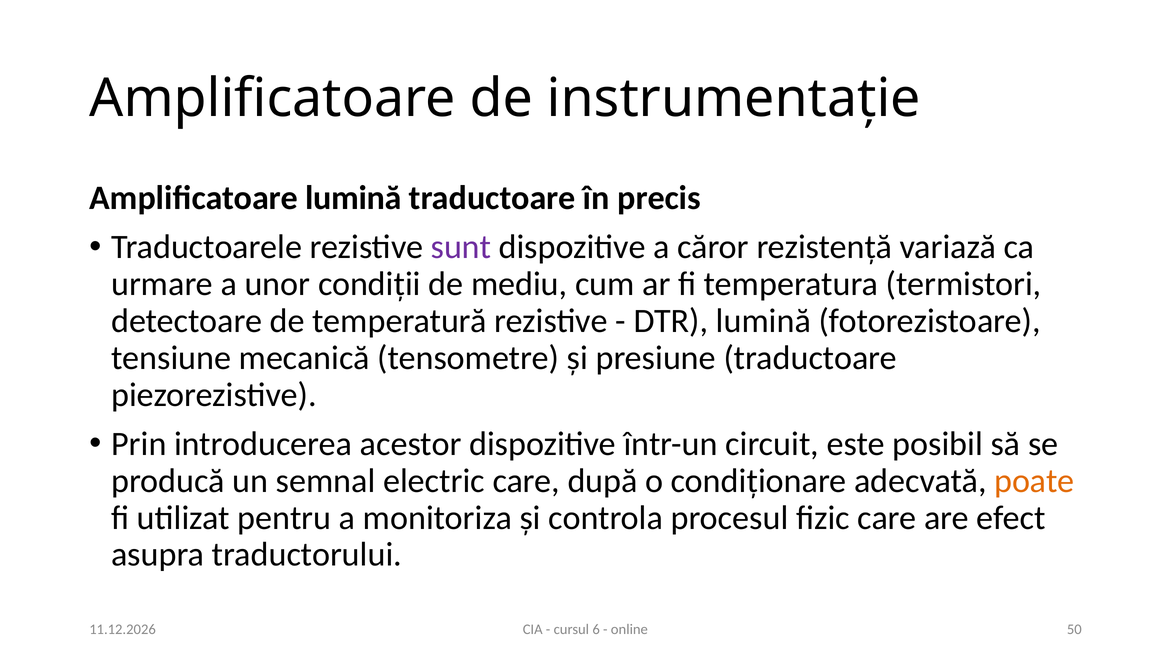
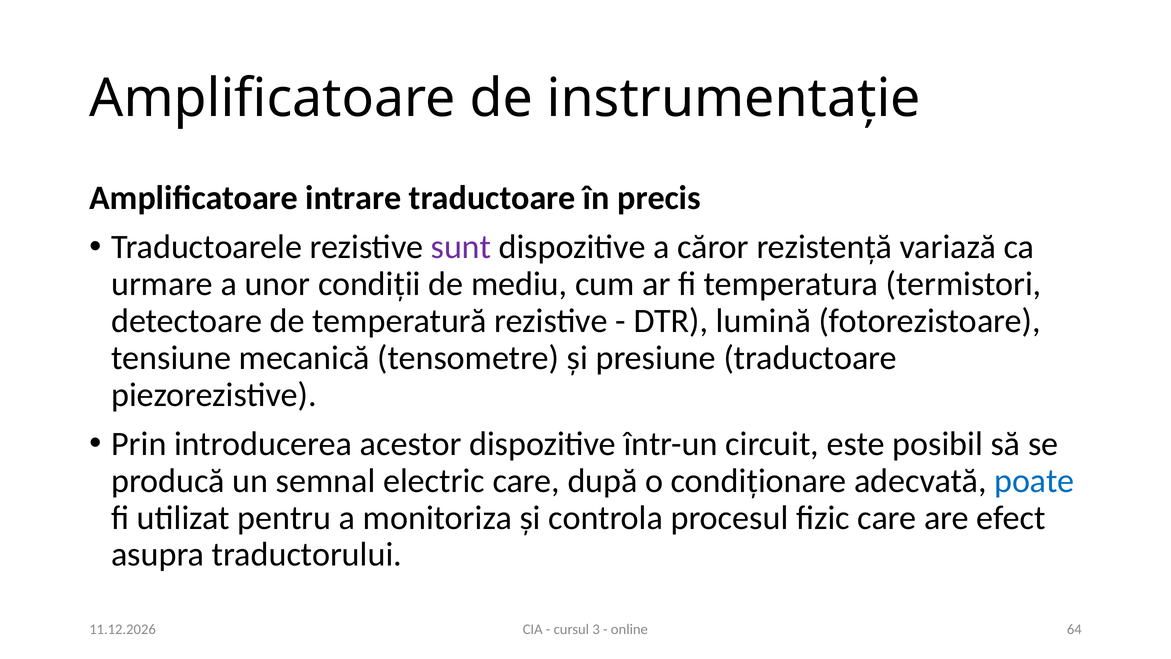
Amplificatoare lumină: lumină -> intrare
poate colour: orange -> blue
6: 6 -> 3
50: 50 -> 64
